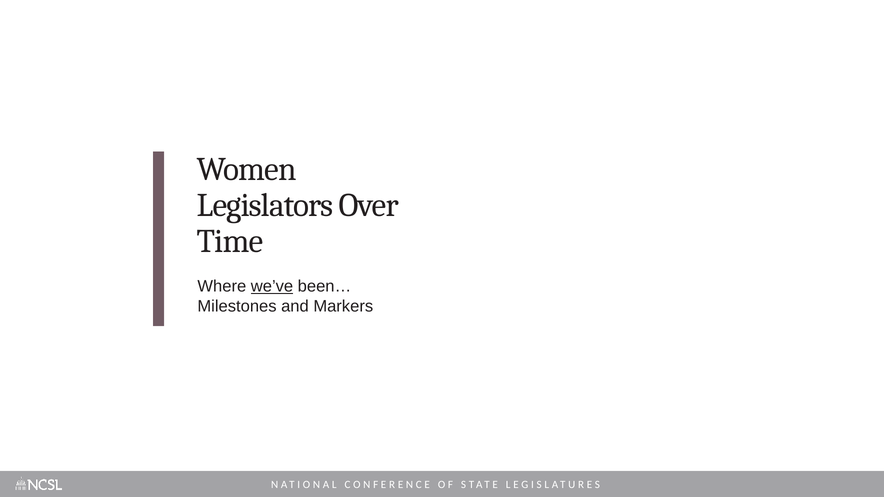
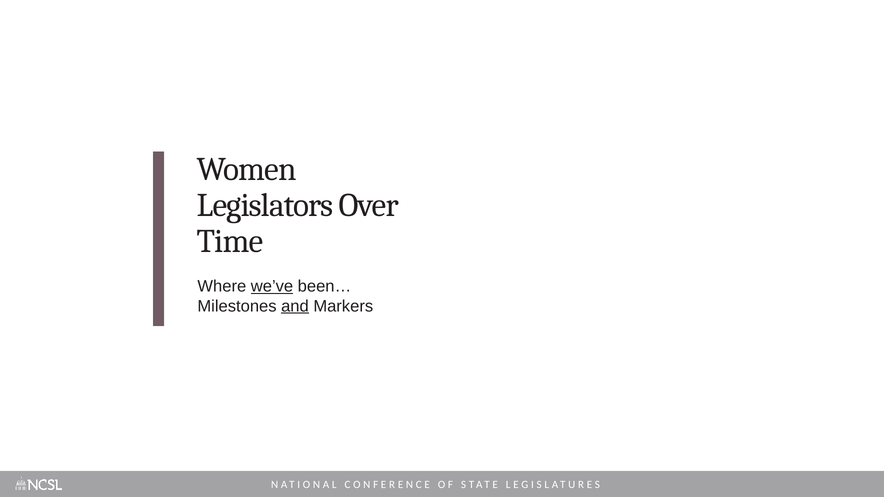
and underline: none -> present
